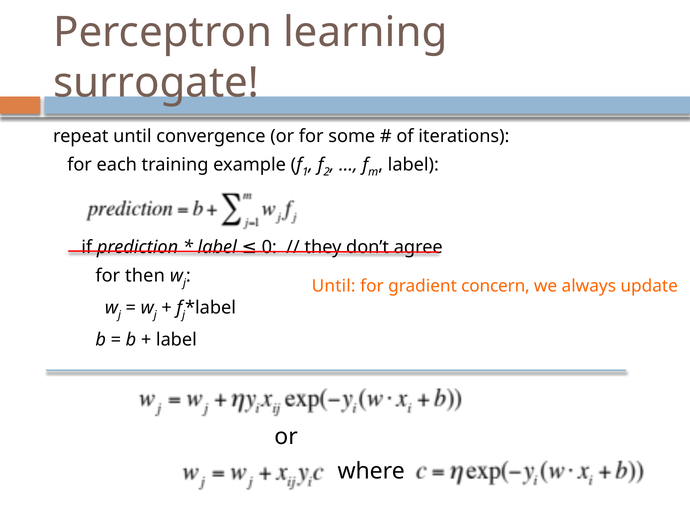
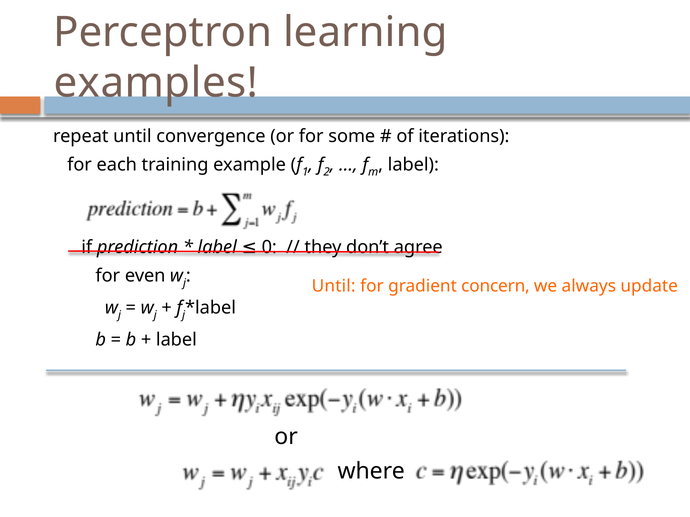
surrogate: surrogate -> examples
then: then -> even
